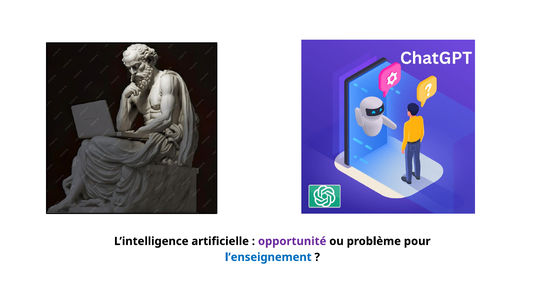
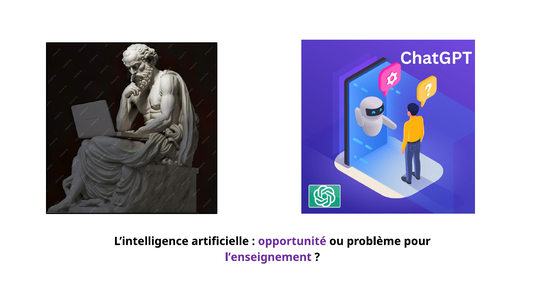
l’enseignement colour: blue -> purple
